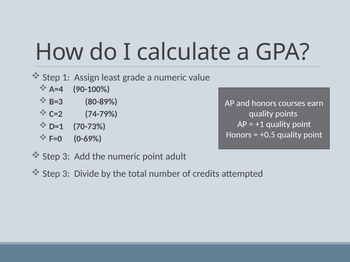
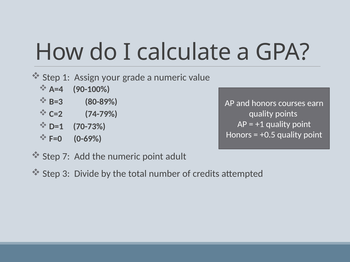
least: least -> your
3 at (66, 157): 3 -> 7
